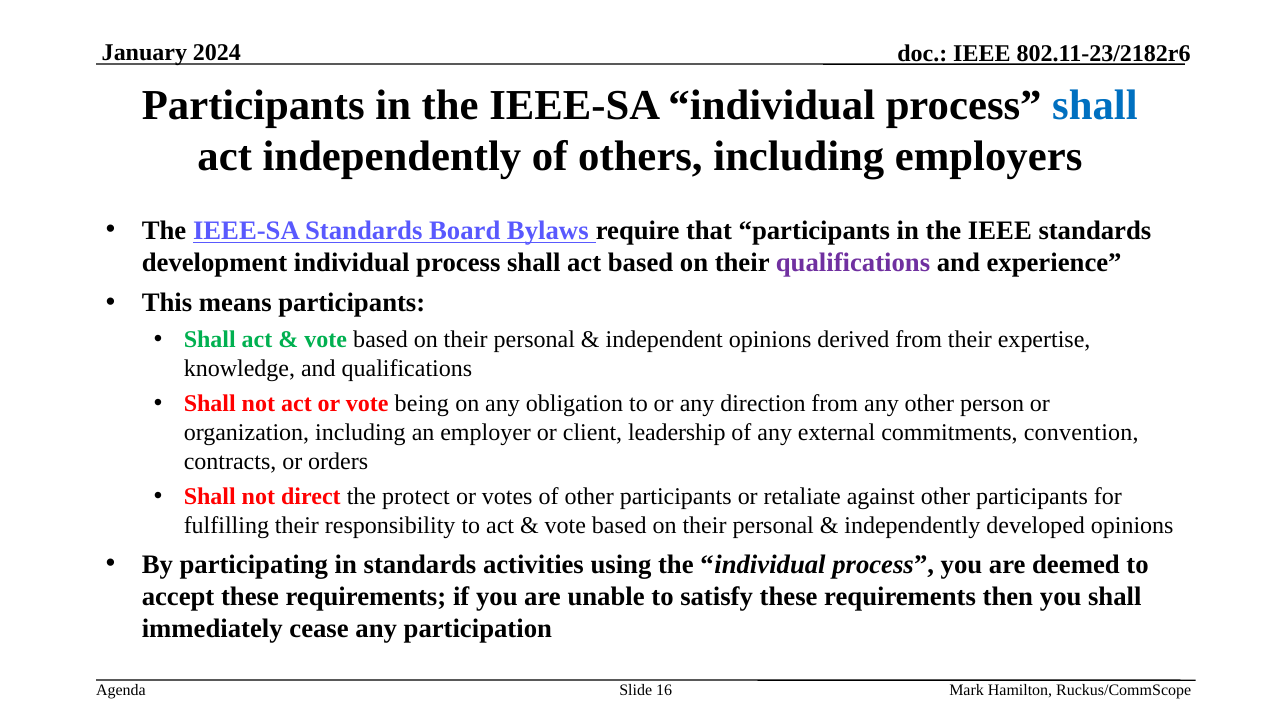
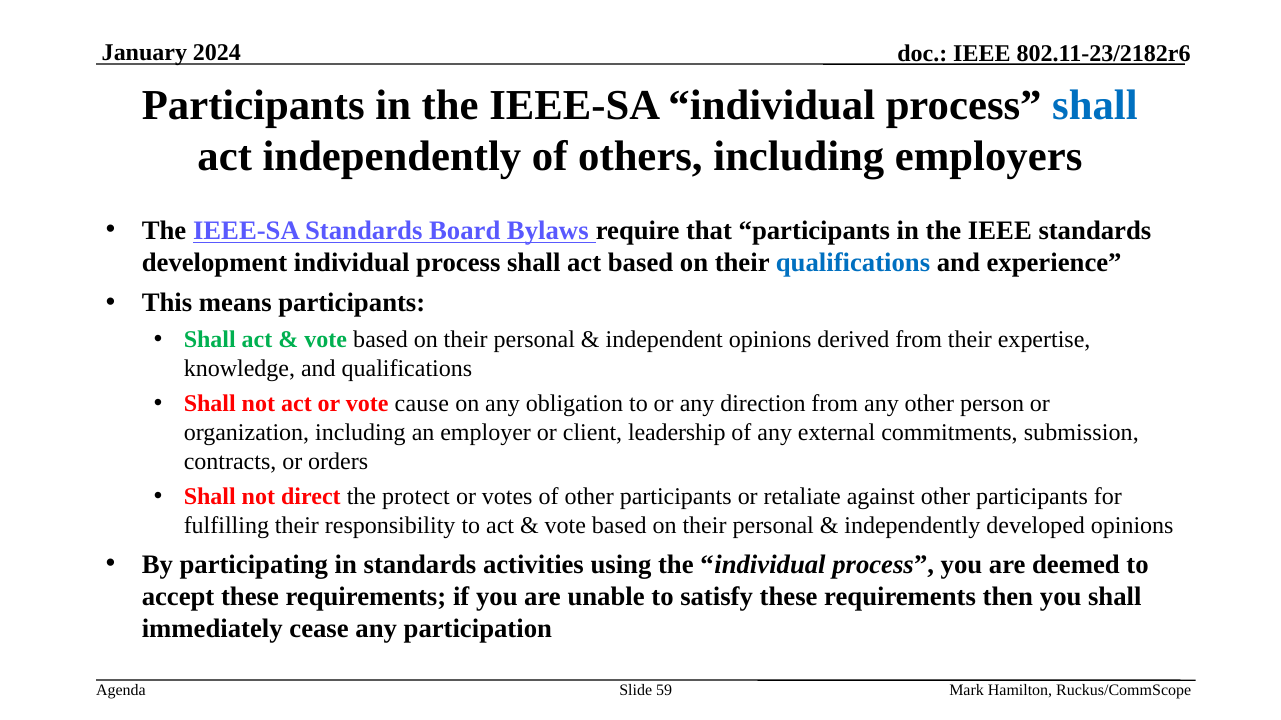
qualifications at (853, 263) colour: purple -> blue
being: being -> cause
convention: convention -> submission
16: 16 -> 59
